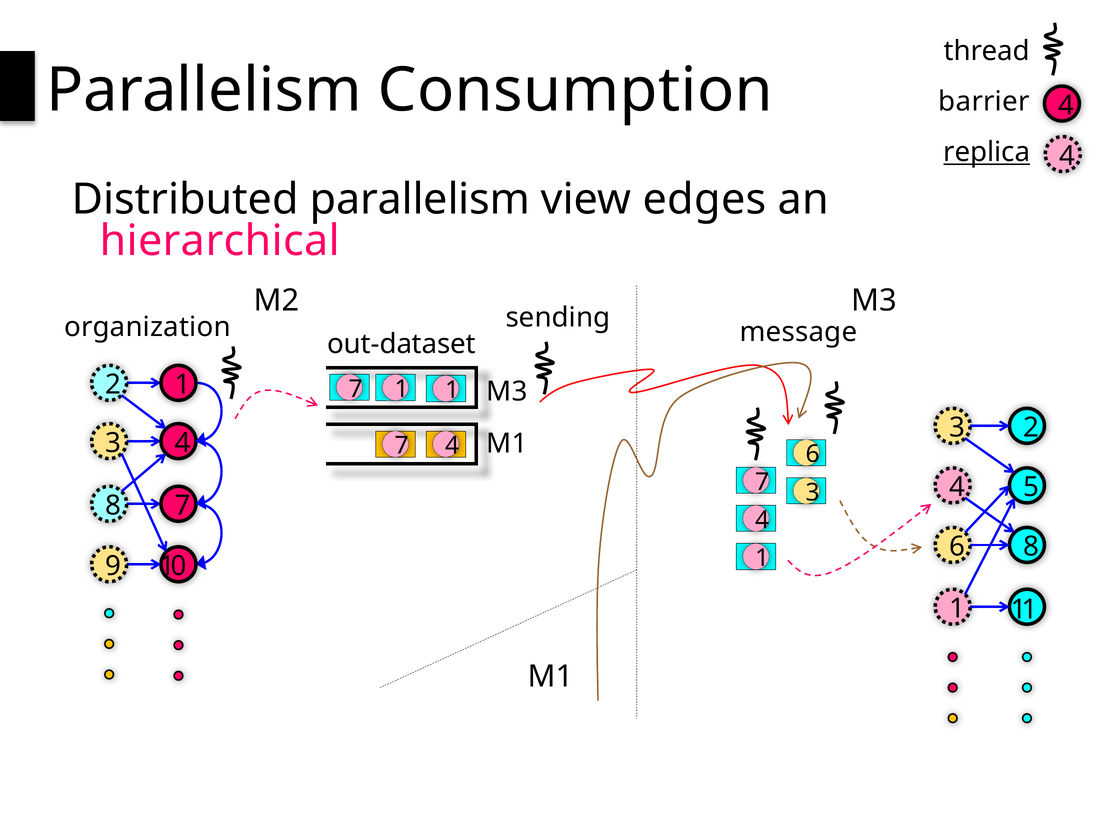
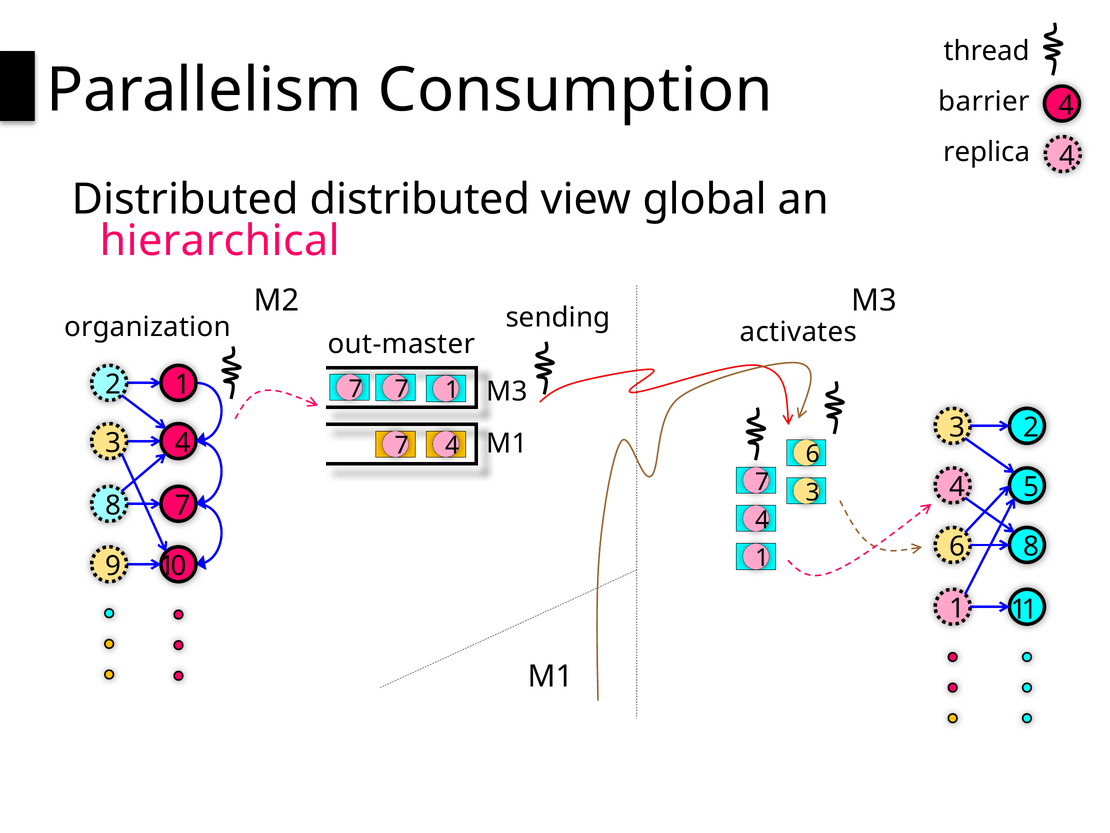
replica underline: present -> none
Distributed parallelism: parallelism -> distributed
edges: edges -> global
message: message -> activates
out-dataset: out-dataset -> out-master
1 at (402, 389): 1 -> 7
